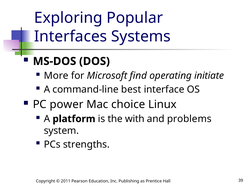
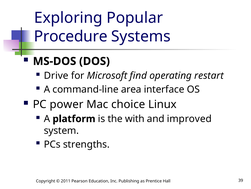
Interfaces: Interfaces -> Procedure
More: More -> Drive
initiate: initiate -> restart
best: best -> area
problems: problems -> improved
